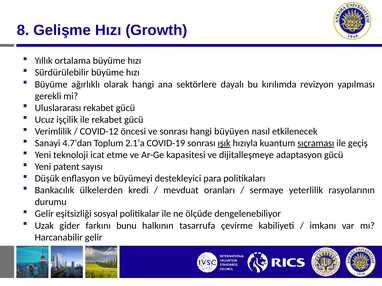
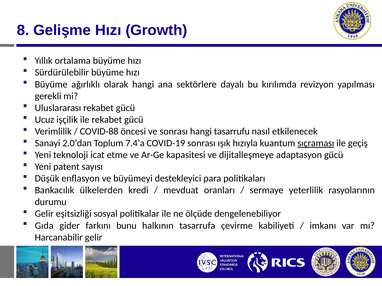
COVID-12: COVID-12 -> COVID-88
büyüyen: büyüyen -> tasarrufu
4.7’dan: 4.7’dan -> 2.0’dan
2.1’a: 2.1’a -> 7.4’a
ışık underline: present -> none
Uzak: Uzak -> Gıda
